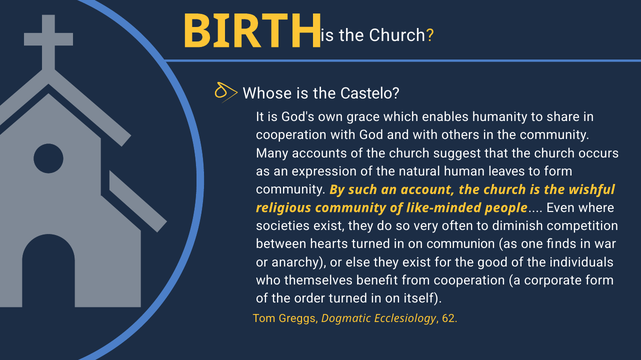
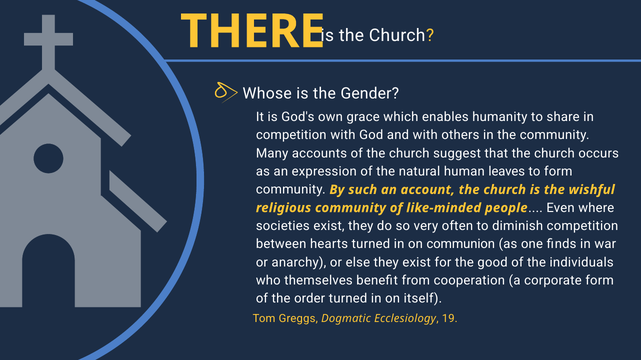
BIRTH: BIRTH -> THERE
Castelo: Castelo -> Gender
cooperation at (291, 135): cooperation -> competition
62: 62 -> 19
